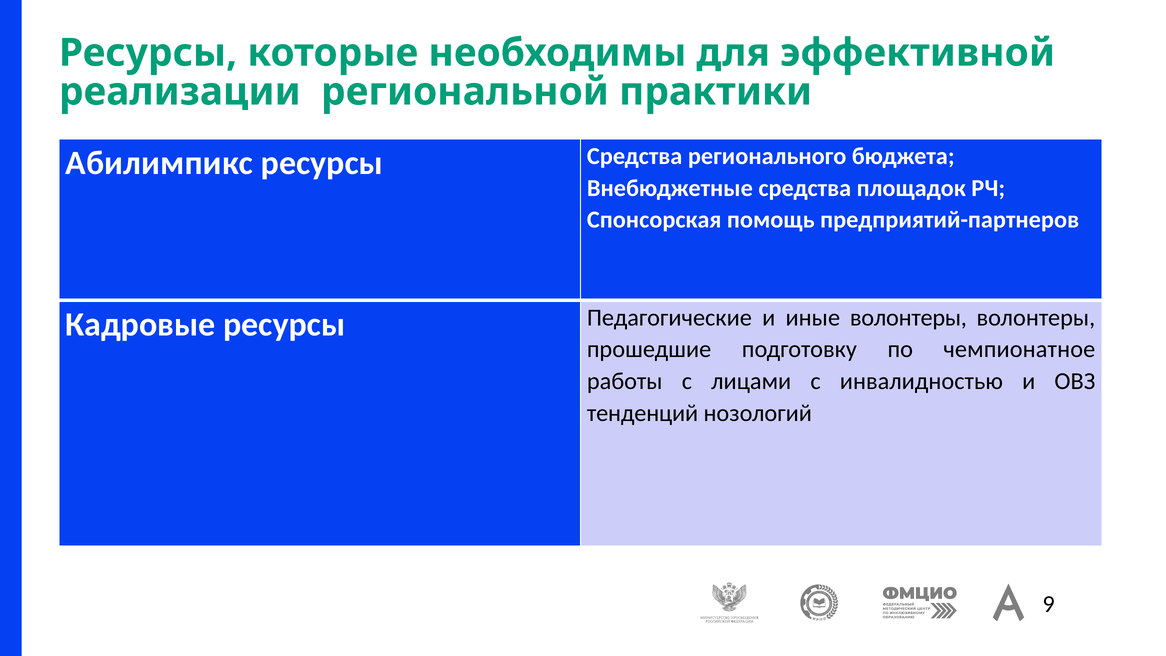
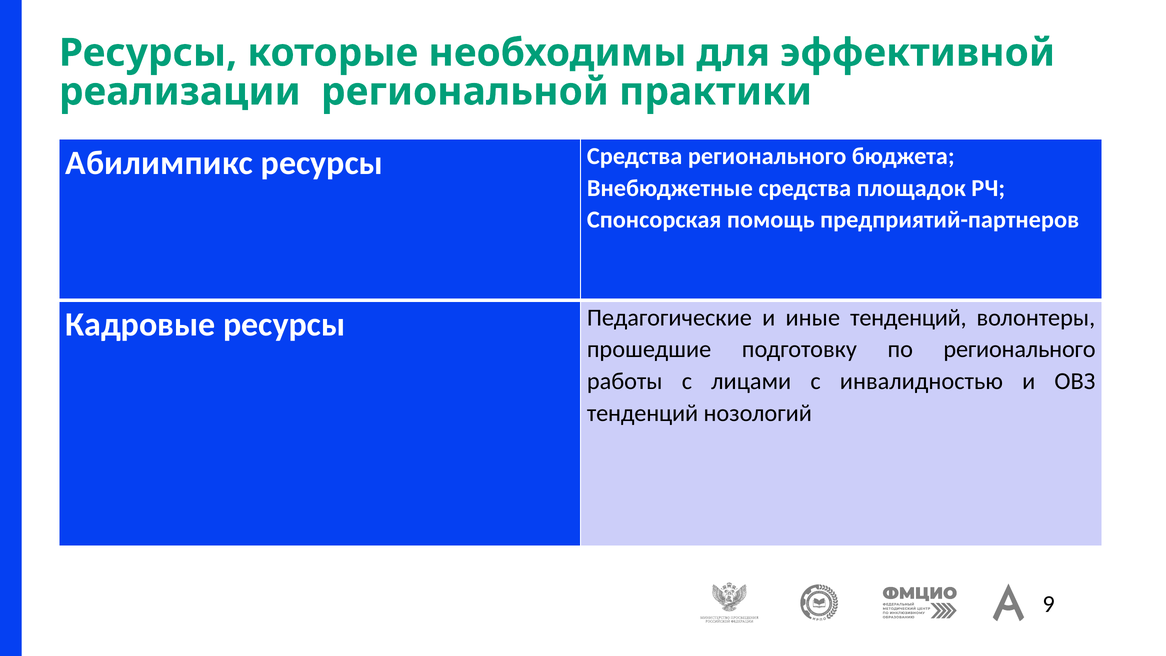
иные волонтеры: волонтеры -> тенденций
по чемпионатное: чемпионатное -> регионального
